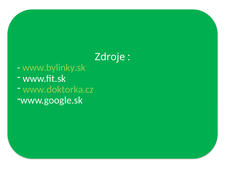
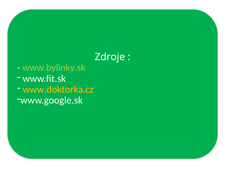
www.doktorka.cz colour: light green -> yellow
